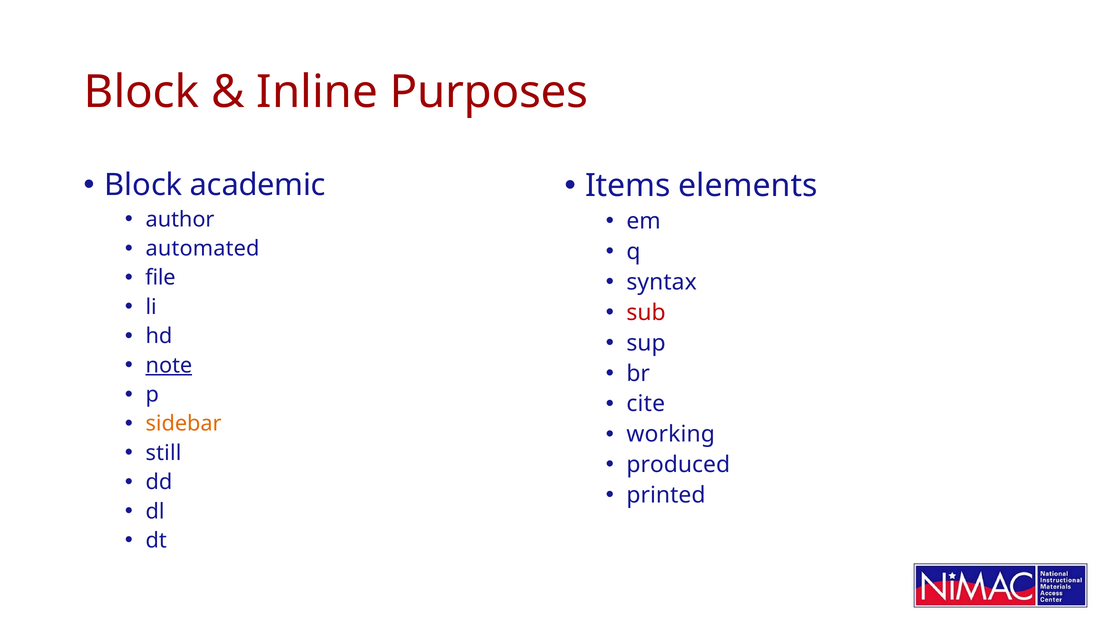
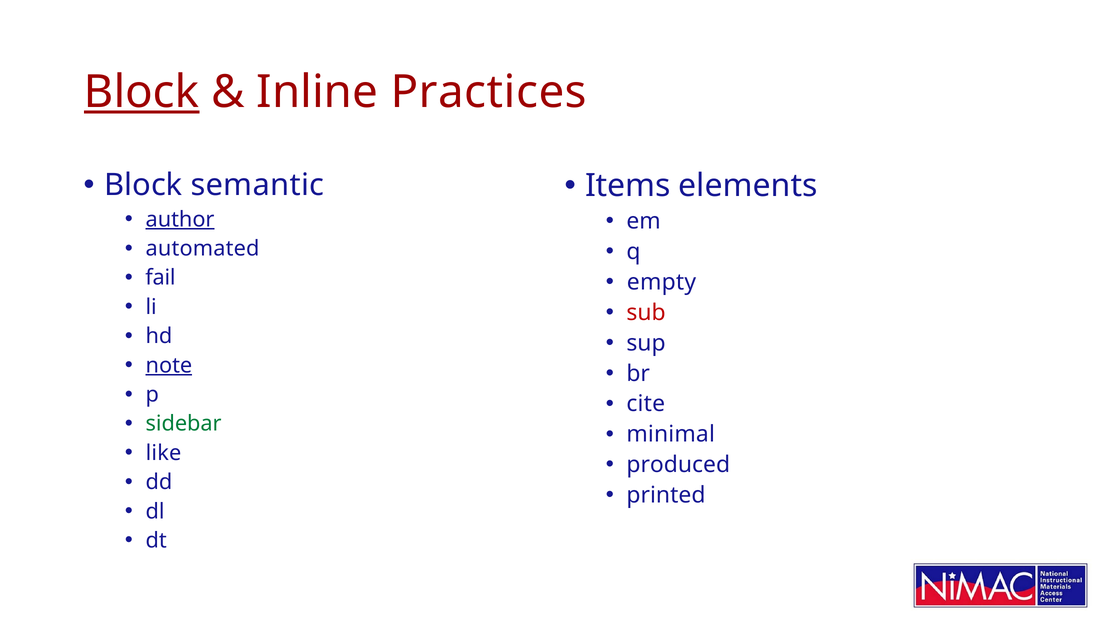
Block at (142, 92) underline: none -> present
Purposes: Purposes -> Practices
academic: academic -> semantic
author underline: none -> present
file: file -> fail
syntax: syntax -> empty
sidebar colour: orange -> green
working: working -> minimal
still: still -> like
